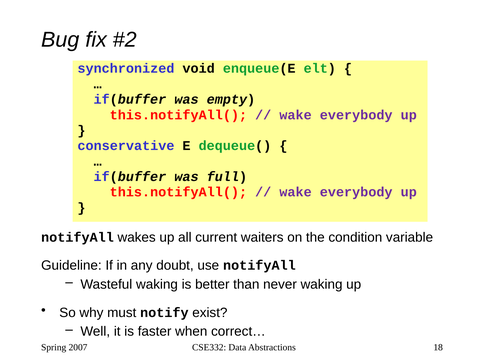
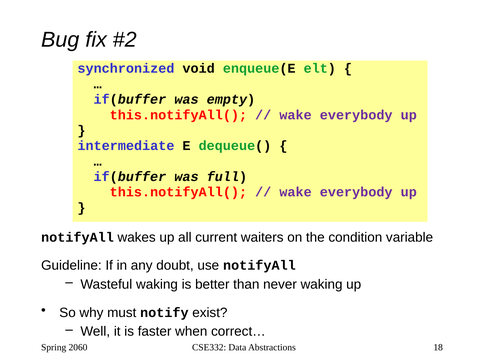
conservative: conservative -> intermediate
2007: 2007 -> 2060
